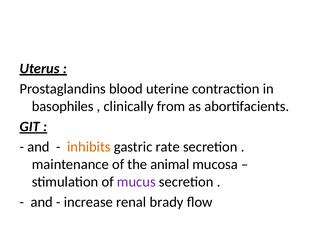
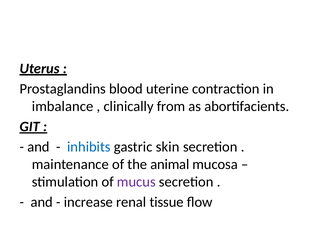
basophiles: basophiles -> imbalance
inhibits colour: orange -> blue
rate: rate -> skin
brady: brady -> tissue
